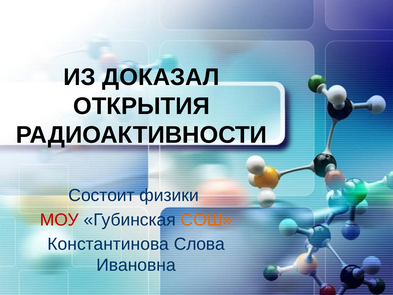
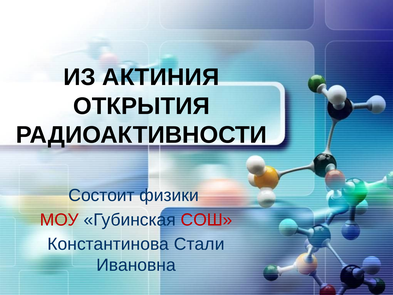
ДОКАЗАЛ: ДОКАЗАЛ -> АКТИНИЯ
СОШ colour: orange -> red
Слова: Слова -> Стали
